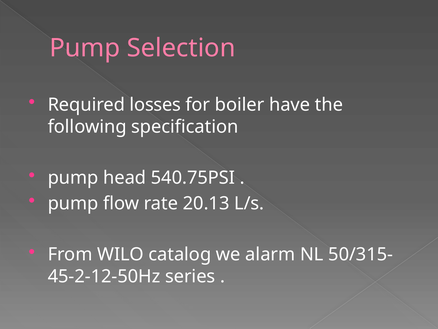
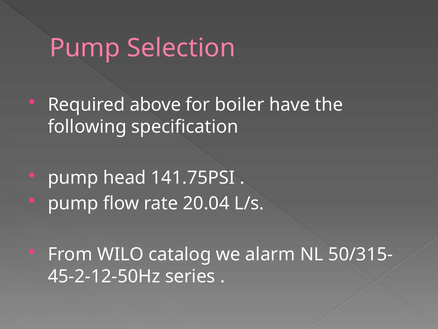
losses: losses -> above
540.75PSI: 540.75PSI -> 141.75PSI
20.13: 20.13 -> 20.04
